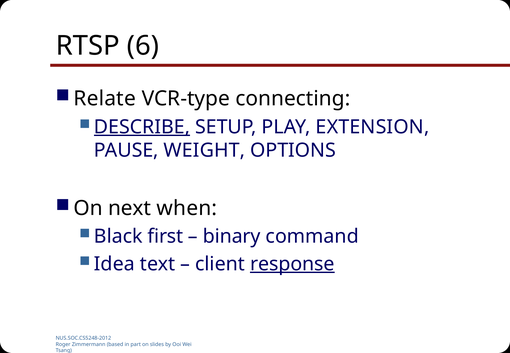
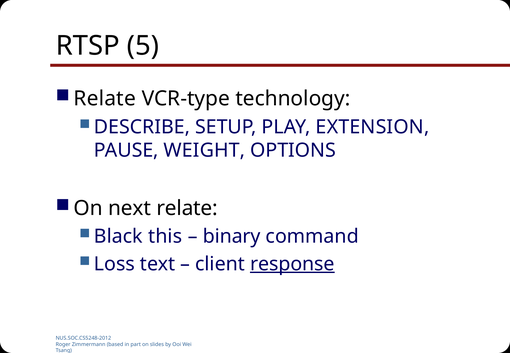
6: 6 -> 5
connecting: connecting -> technology
DESCRIBE underline: present -> none
next when: when -> relate
first: first -> this
Idea: Idea -> Loss
